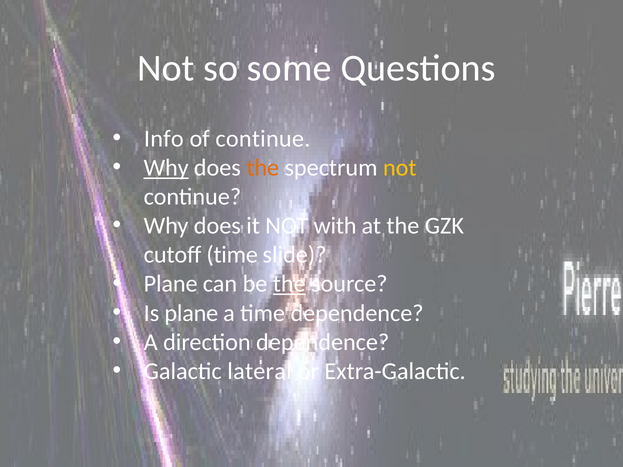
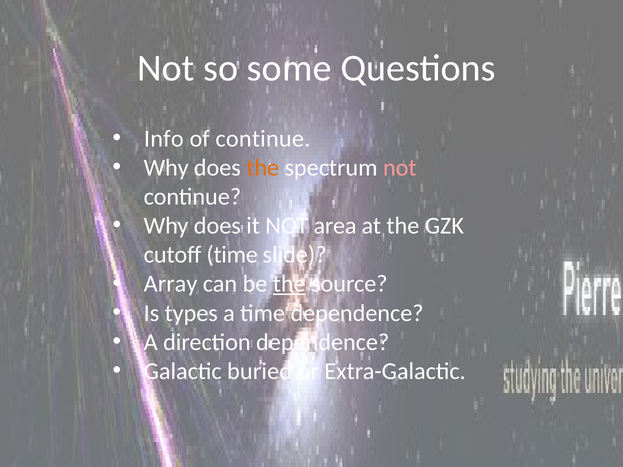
Why at (166, 168) underline: present -> none
not at (400, 168) colour: yellow -> pink
with: with -> area
Plane at (171, 284): Plane -> Array
Is plane: plane -> types
lateral: lateral -> buried
